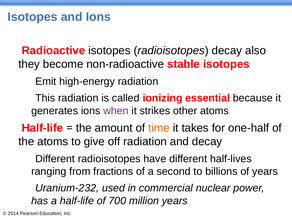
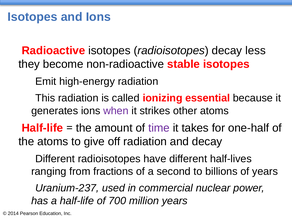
also: also -> less
time colour: orange -> purple
Uranium-232: Uranium-232 -> Uranium-237
